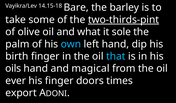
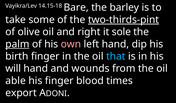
what: what -> right
palm underline: none -> present
own colour: light blue -> pink
oils: oils -> will
magical: magical -> wounds
ever: ever -> able
doors: doors -> blood
